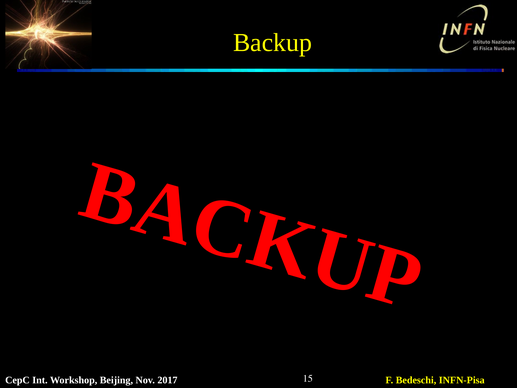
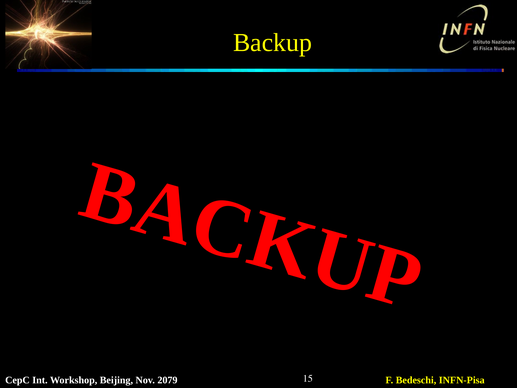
2017: 2017 -> 2079
